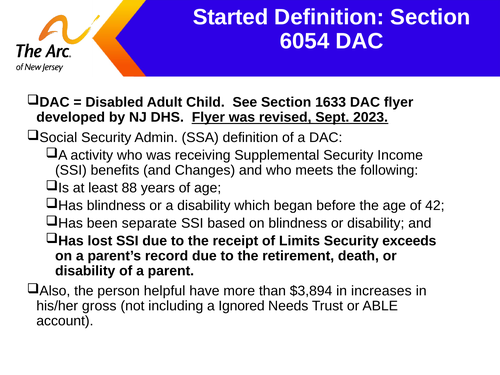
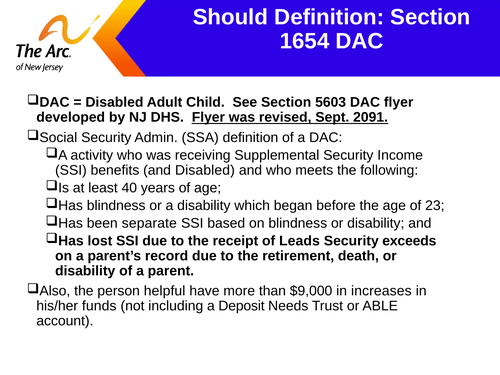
Started: Started -> Should
6054: 6054 -> 1654
1633: 1633 -> 5603
2023: 2023 -> 2091
and Changes: Changes -> Disabled
88: 88 -> 40
42: 42 -> 23
Limits: Limits -> Leads
$3,894: $3,894 -> $9,000
gross: gross -> funds
Ignored: Ignored -> Deposit
